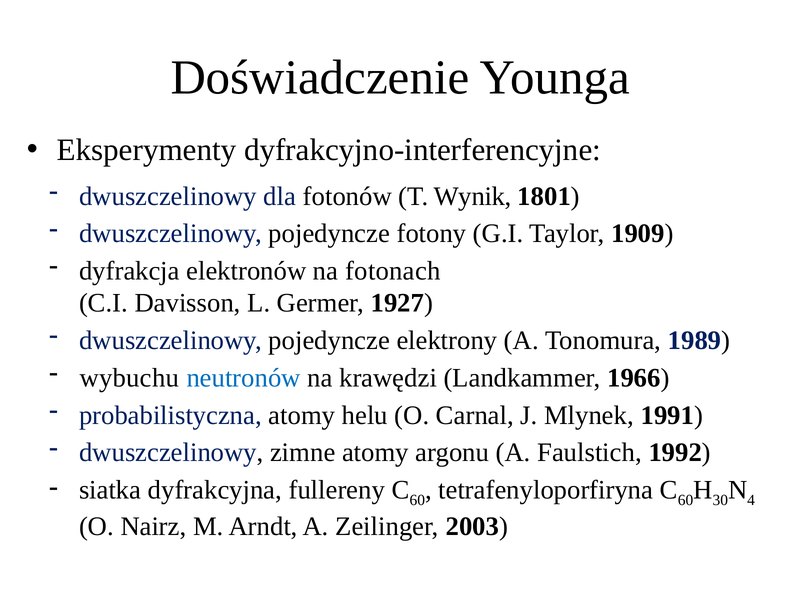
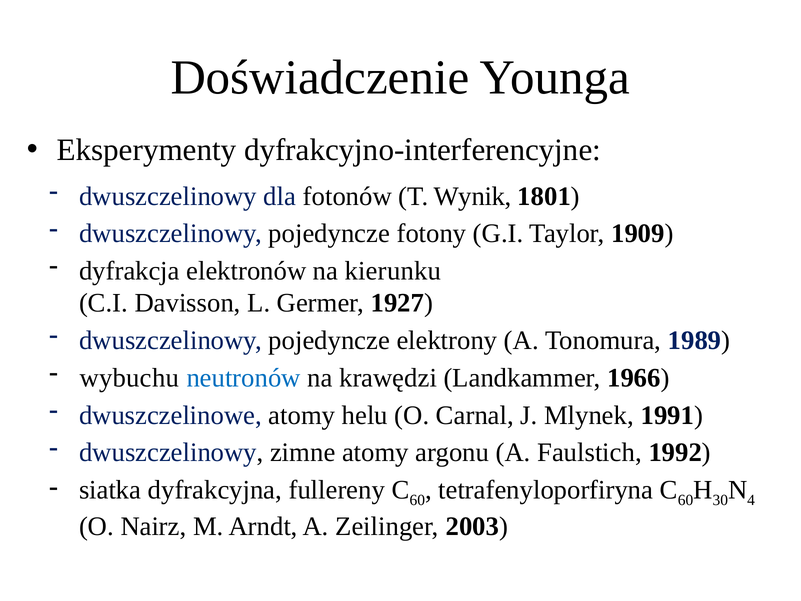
fotonach: fotonach -> kierunku
probabilistyczna: probabilistyczna -> dwuszczelinowe
